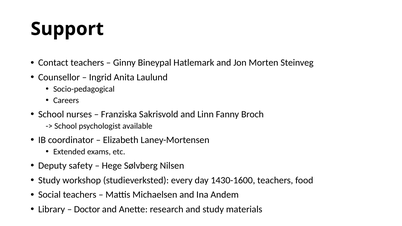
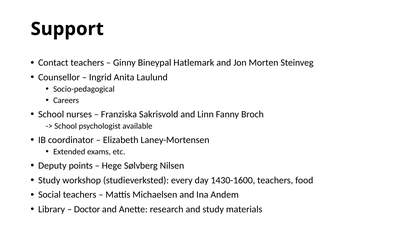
safety: safety -> points
